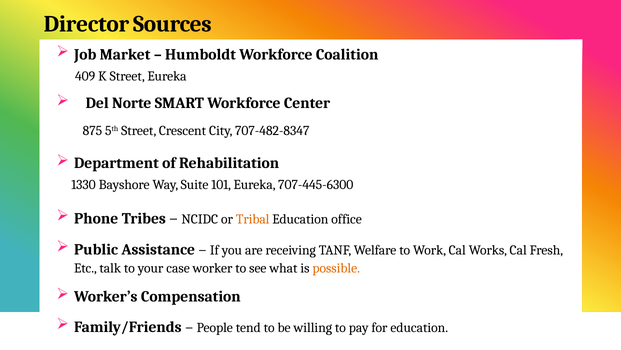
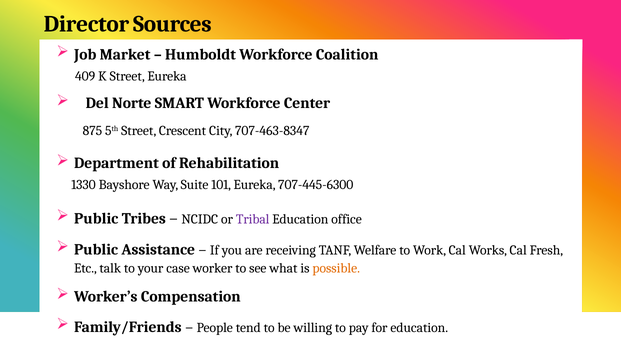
707-482-8347: 707-482-8347 -> 707-463-8347
Phone at (96, 218): Phone -> Public
Tribal colour: orange -> purple
